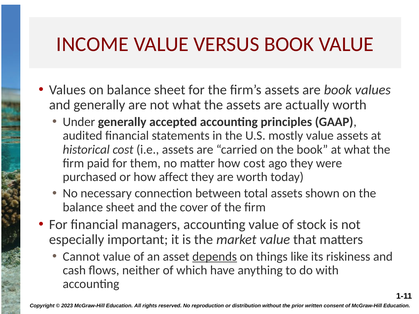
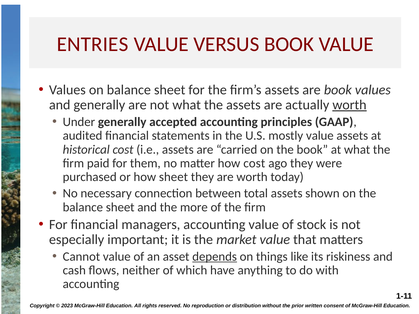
INCOME: INCOME -> ENTRIES
worth at (349, 105) underline: none -> present
how affect: affect -> sheet
cover: cover -> more
